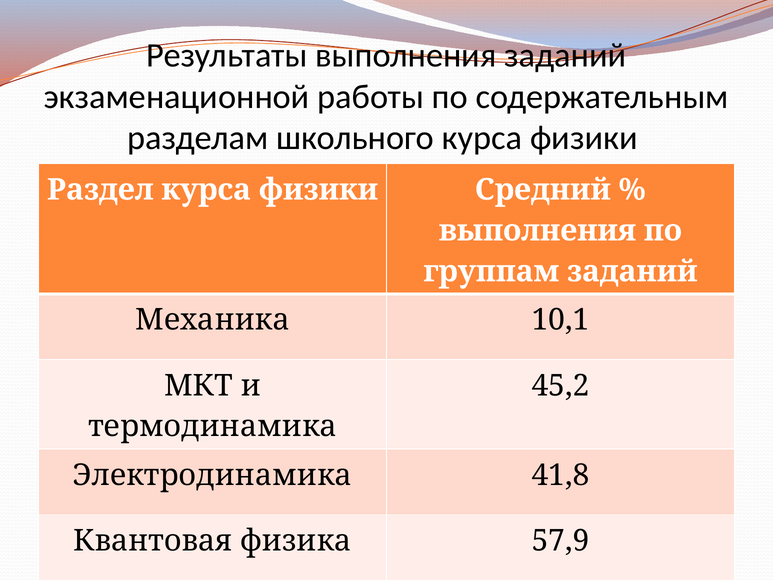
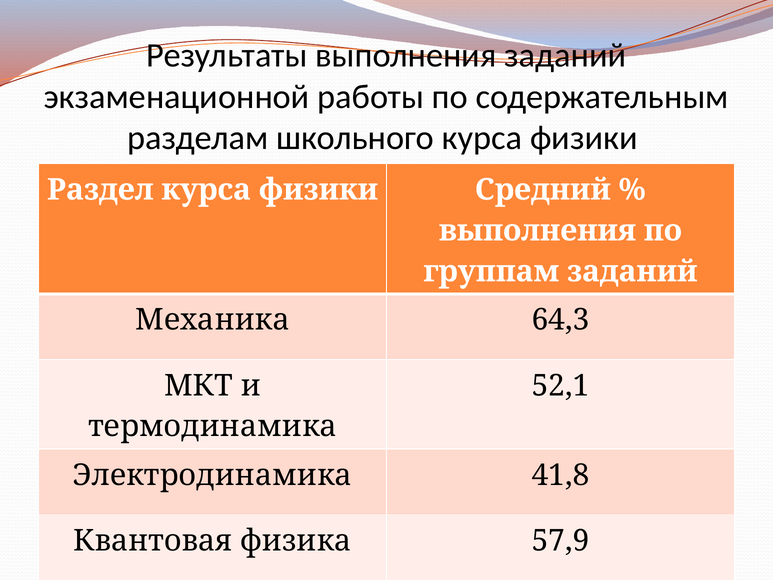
10,1: 10,1 -> 64,3
45,2: 45,2 -> 52,1
